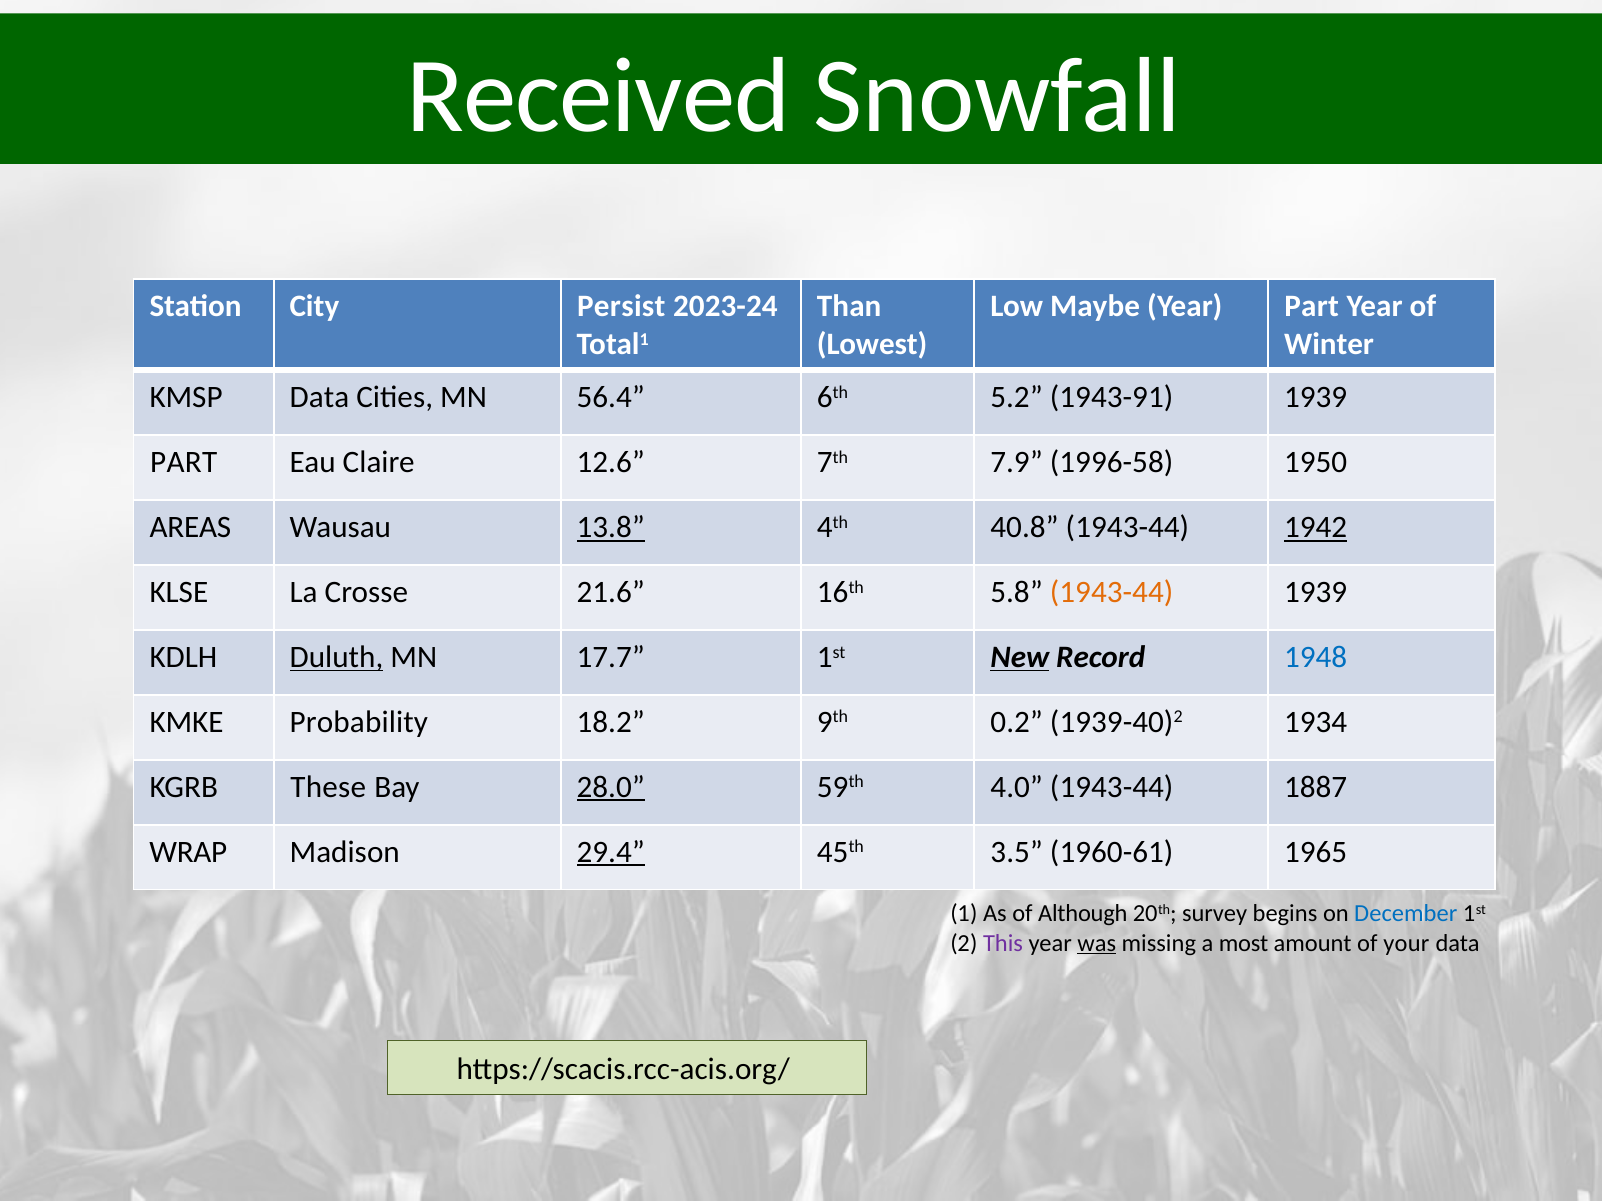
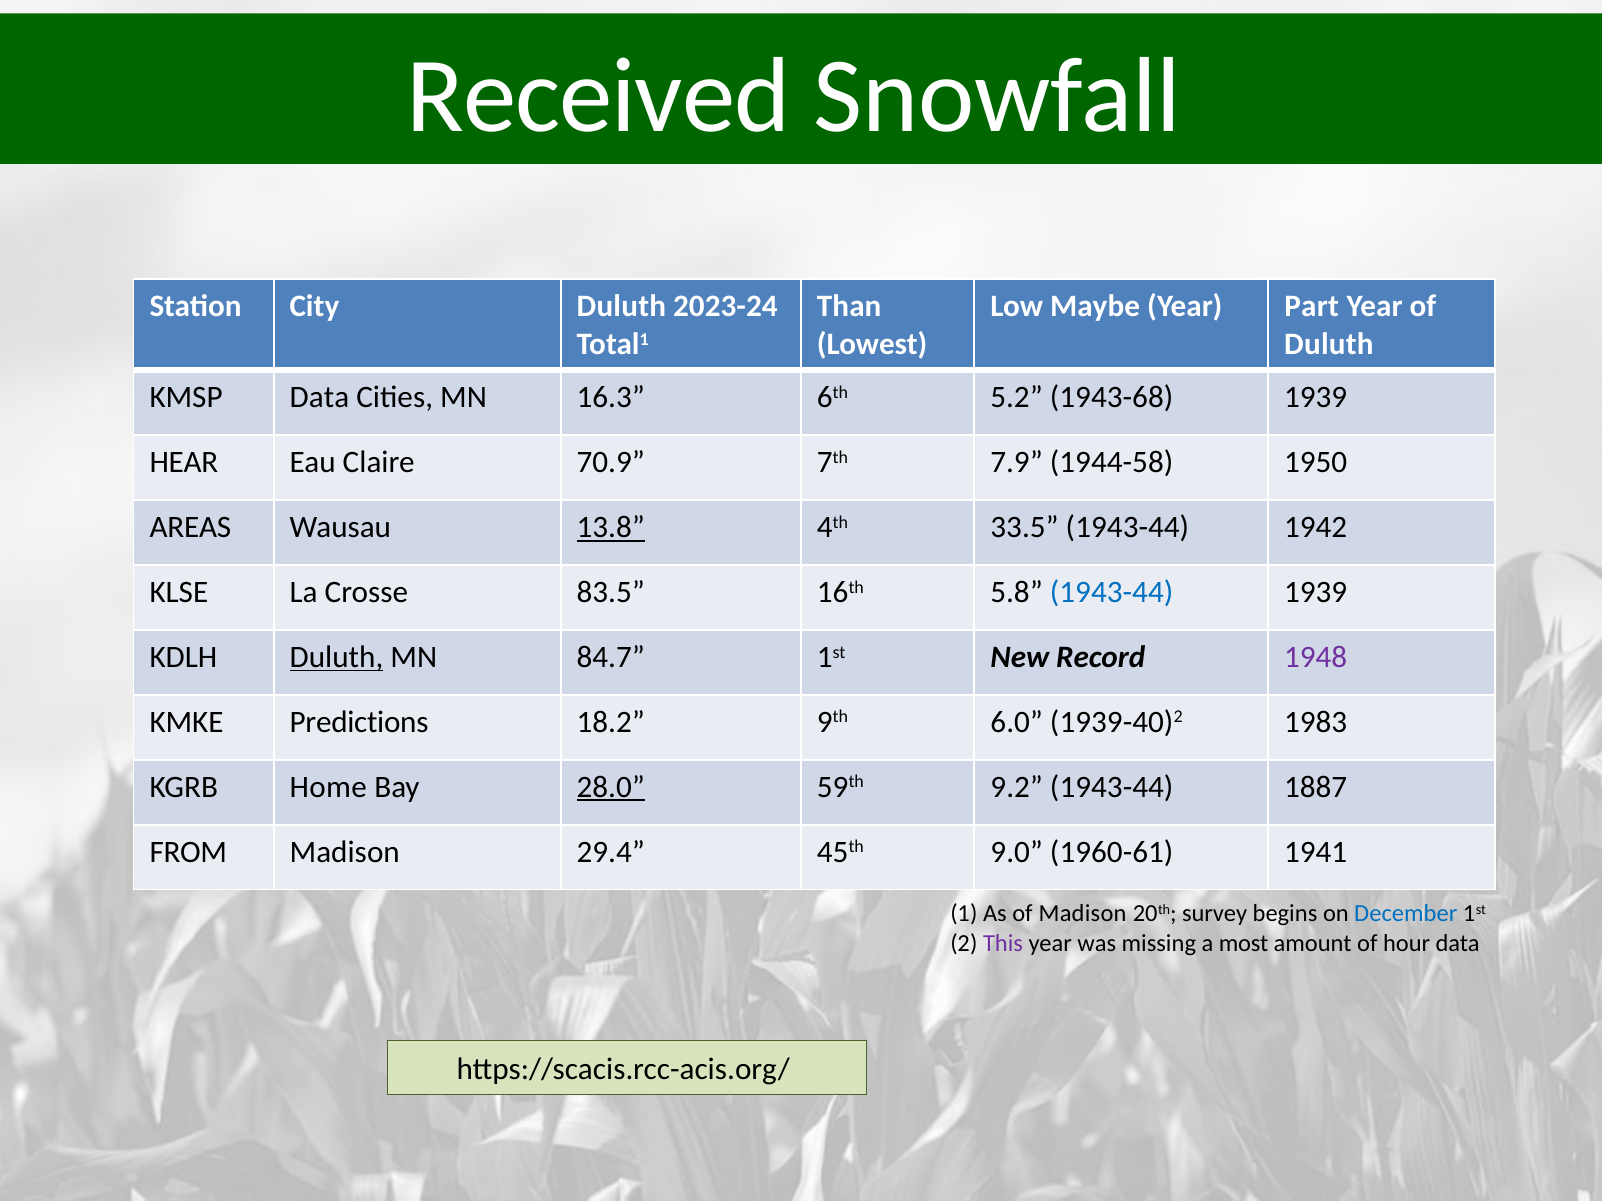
City Persist: Persist -> Duluth
Winter at (1329, 345): Winter -> Duluth
56.4: 56.4 -> 16.3
1943-91: 1943-91 -> 1943-68
PART at (184, 462): PART -> HEAR
12.6: 12.6 -> 70.9
1996-58: 1996-58 -> 1944-58
40.8: 40.8 -> 33.5
1942 underline: present -> none
21.6: 21.6 -> 83.5
1943-44 at (1112, 592) colour: orange -> blue
17.7: 17.7 -> 84.7
New underline: present -> none
1948 colour: blue -> purple
Probability: Probability -> Predictions
0.2: 0.2 -> 6.0
1934: 1934 -> 1983
These: These -> Home
4.0: 4.0 -> 9.2
WRAP: WRAP -> FROM
29.4 underline: present -> none
3.5: 3.5 -> 9.0
1965: 1965 -> 1941
of Although: Although -> Madison
was underline: present -> none
your: your -> hour
